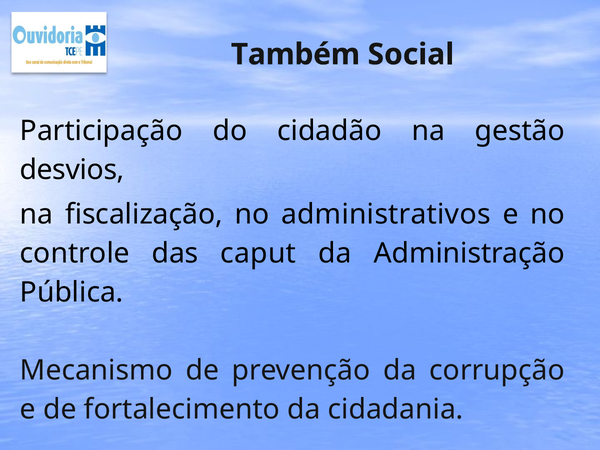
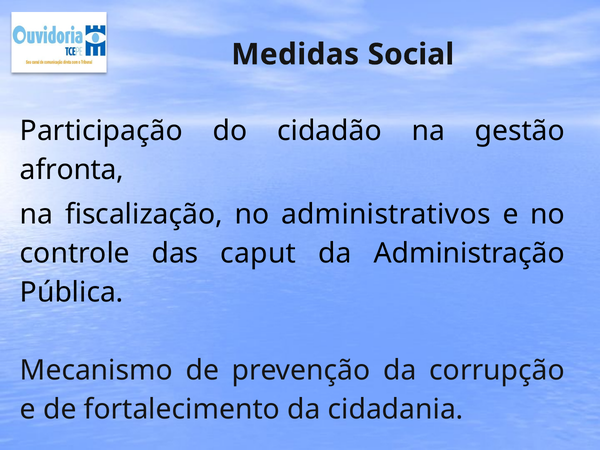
Também: Também -> Medidas
desvios: desvios -> afronta
